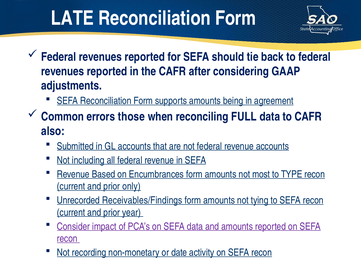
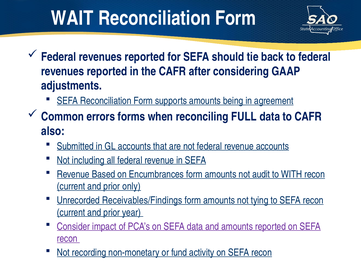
LATE: LATE -> WAIT
those: those -> forms
most: most -> audit
TYPE: TYPE -> WITH
date: date -> fund
